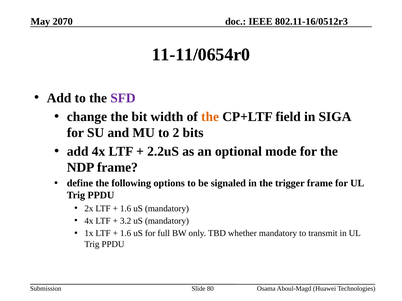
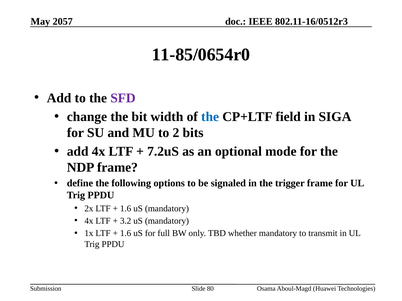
2070: 2070 -> 2057
11-11/0654r0: 11-11/0654r0 -> 11-85/0654r0
the at (210, 117) colour: orange -> blue
2.2uS: 2.2uS -> 7.2uS
